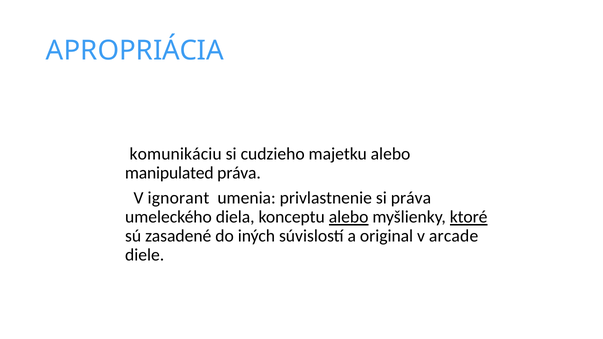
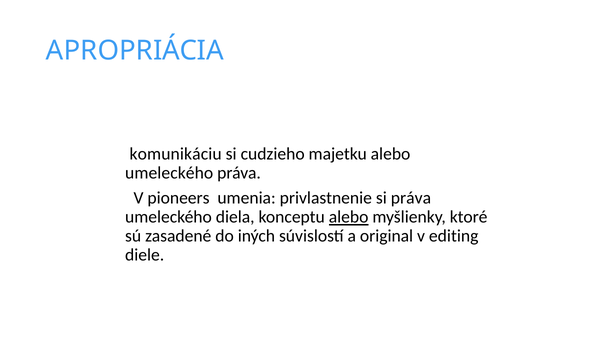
manipulated at (169, 173): manipulated -> umeleckého
ignorant: ignorant -> pioneers
ktoré underline: present -> none
arcade: arcade -> editing
